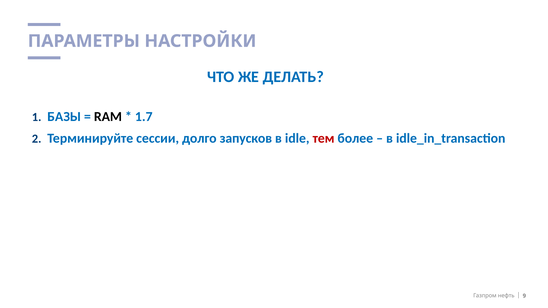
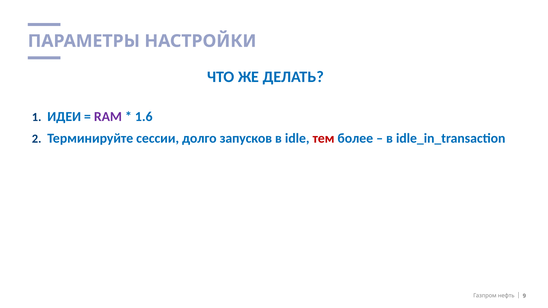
БАЗЫ: БАЗЫ -> ИДЕИ
RAM colour: black -> purple
1.7: 1.7 -> 1.6
